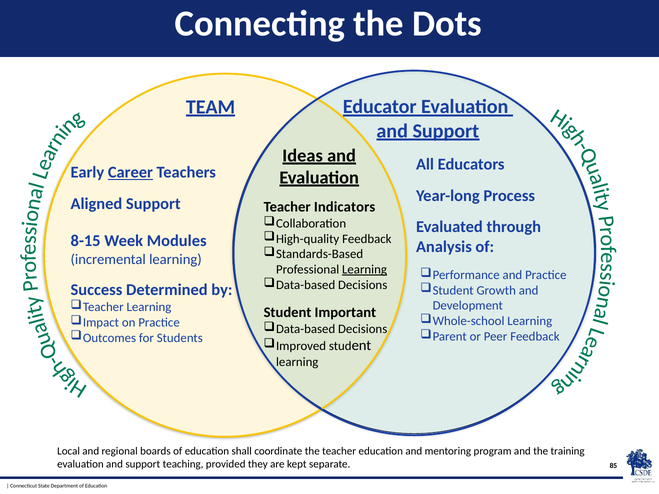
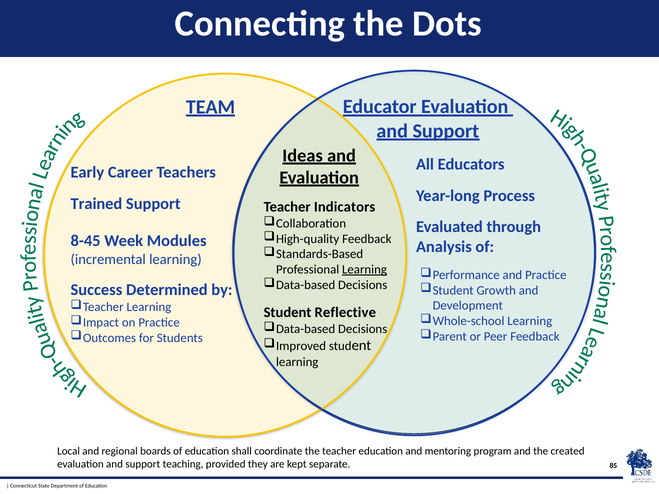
Career underline: present -> none
Aligned: Aligned -> Trained
8-15: 8-15 -> 8-45
Important: Important -> Reflective
training: training -> created
